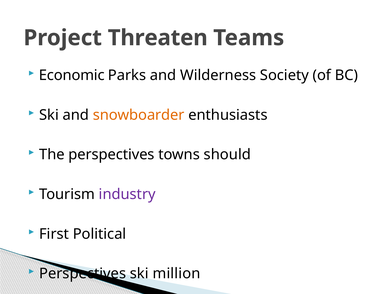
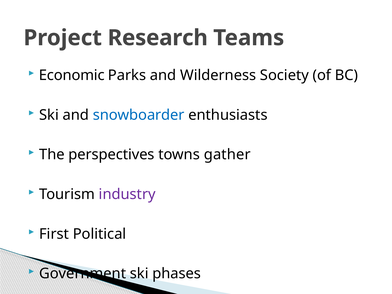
Threaten: Threaten -> Research
snowboarder colour: orange -> blue
should: should -> gather
Perspectives at (83, 274): Perspectives -> Government
million: million -> phases
